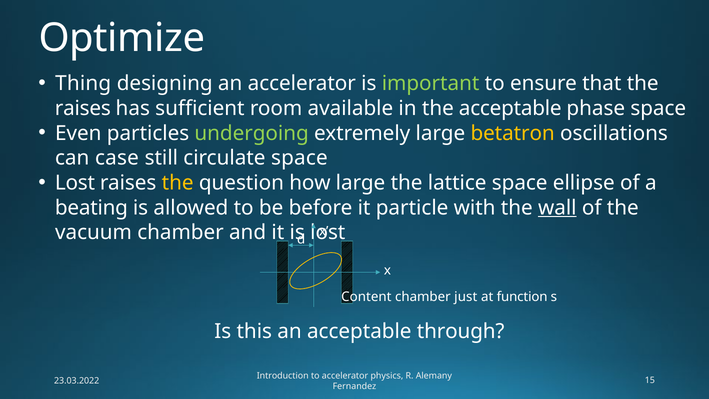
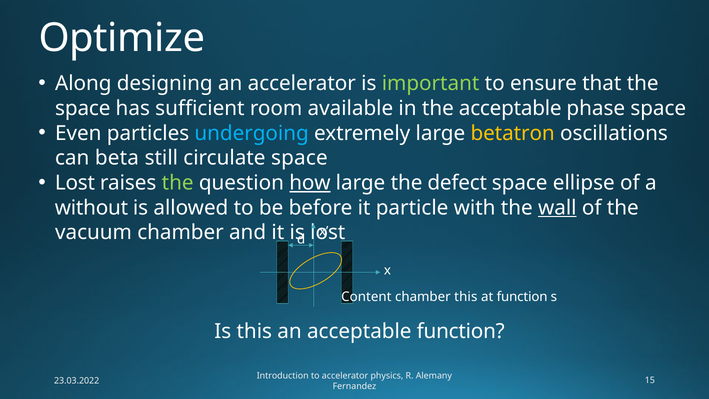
Thing: Thing -> Along
raises at (83, 108): raises -> space
undergoing colour: light green -> light blue
case: case -> beta
the at (178, 183) colour: yellow -> light green
how underline: none -> present
lattice: lattice -> defect
beating: beating -> without
chamber just: just -> this
acceptable through: through -> function
